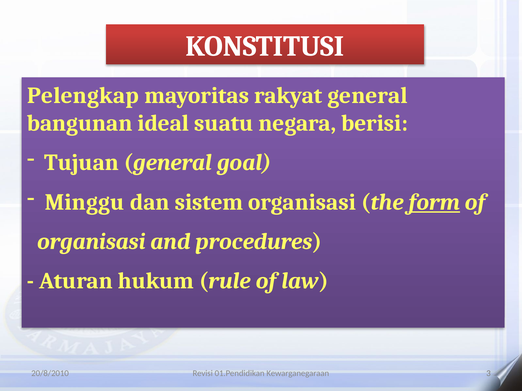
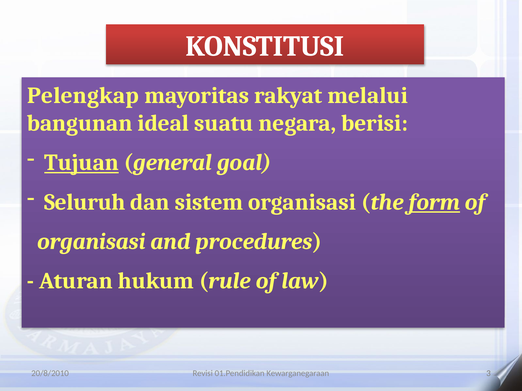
rakyat general: general -> melalui
Tujuan underline: none -> present
Minggu: Minggu -> Seluruh
